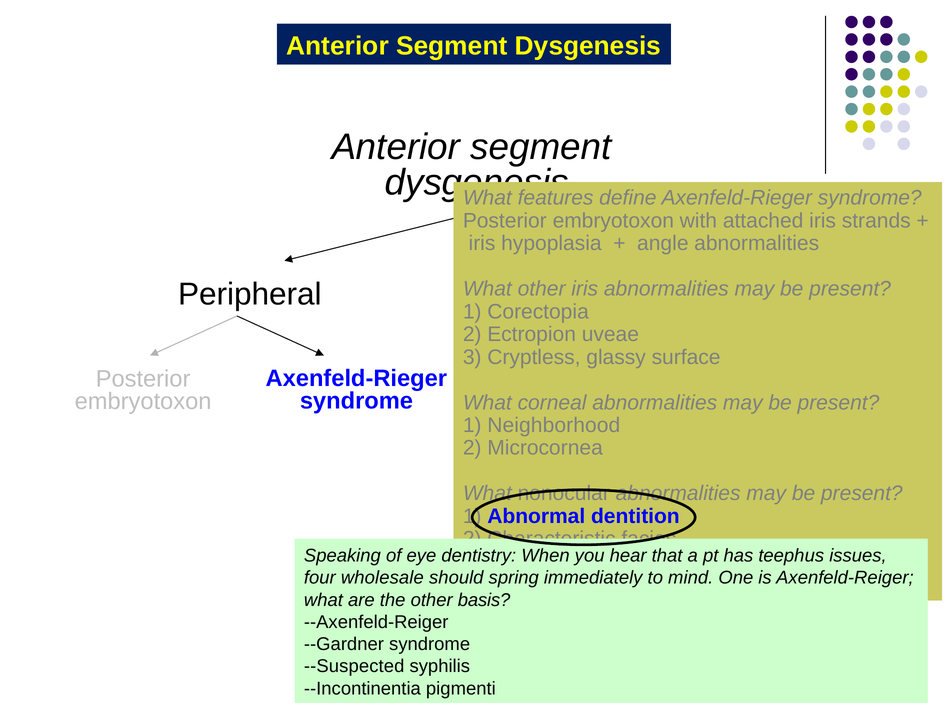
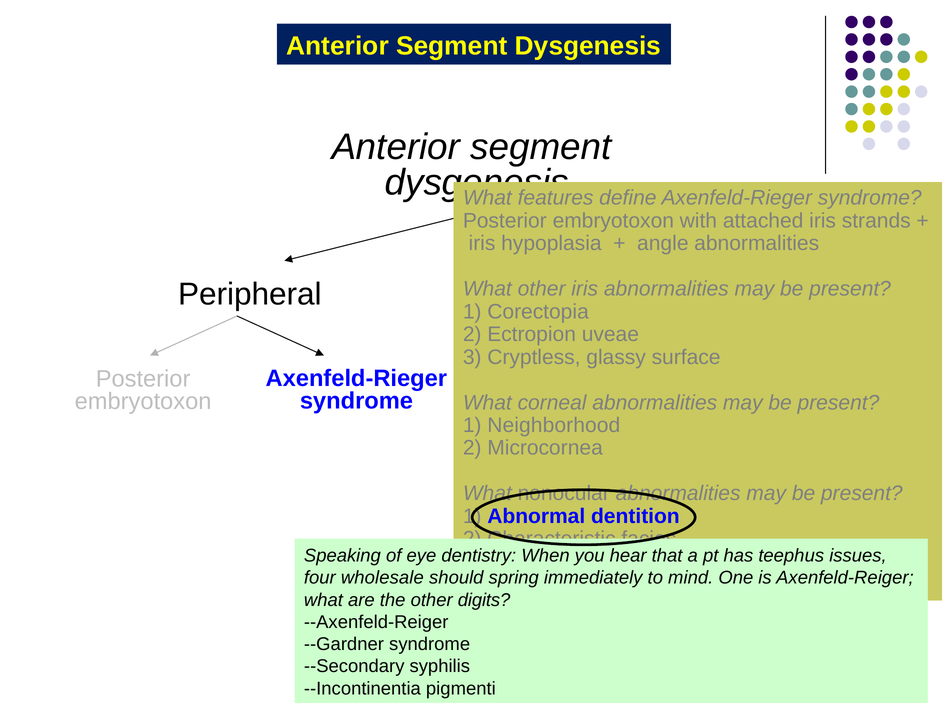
basis: basis -> digits
--Suspected: --Suspected -> --Secondary
